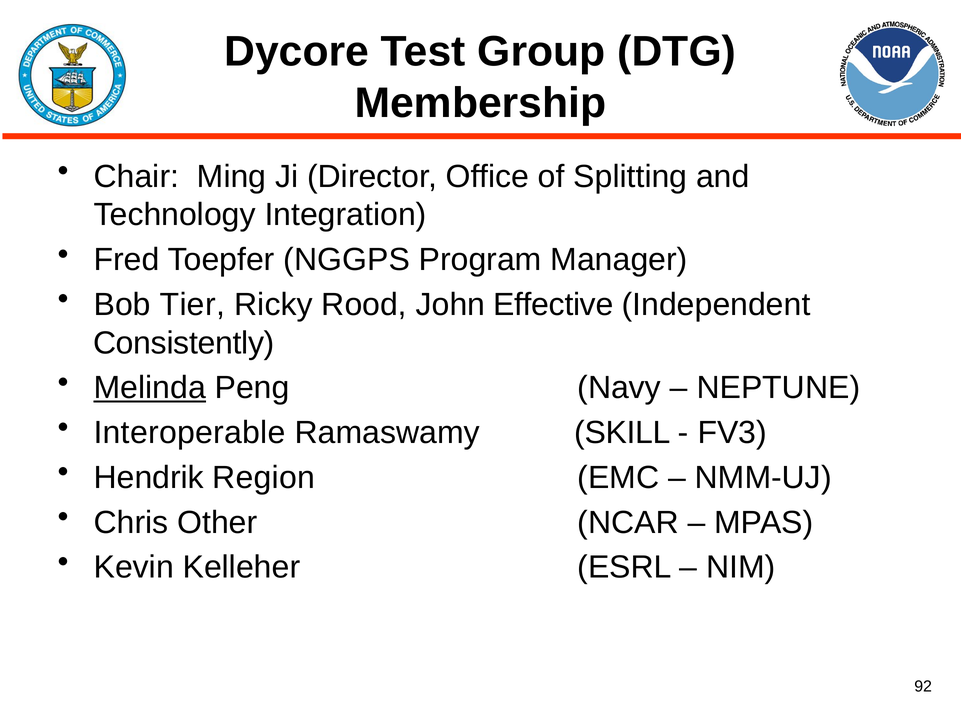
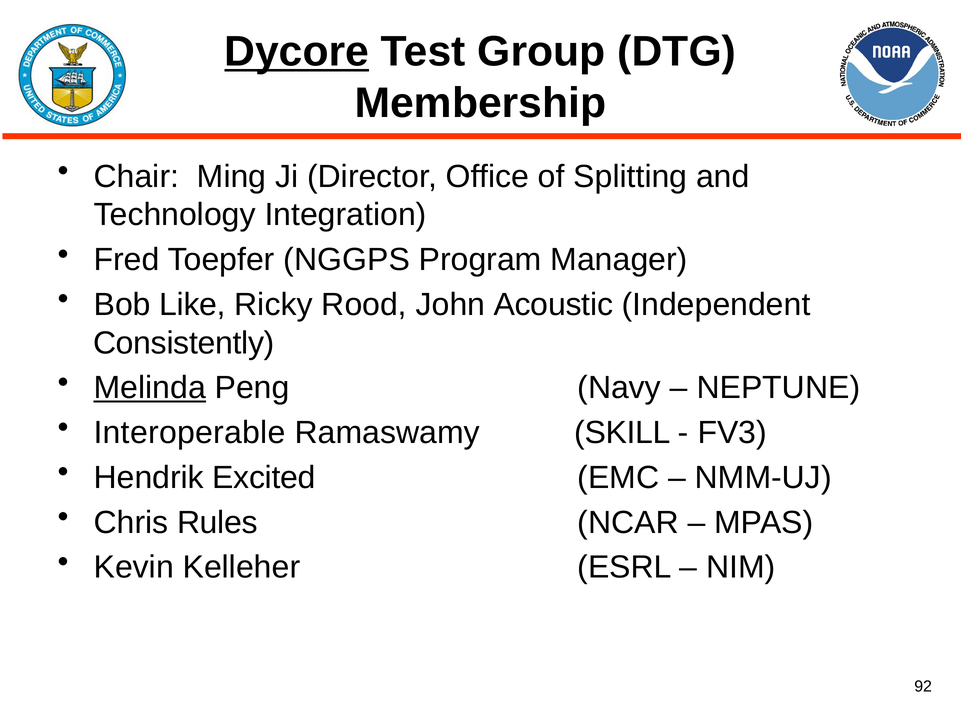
Dycore underline: none -> present
Tier: Tier -> Like
Effective: Effective -> Acoustic
Region: Region -> Excited
Other: Other -> Rules
